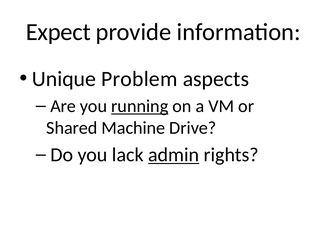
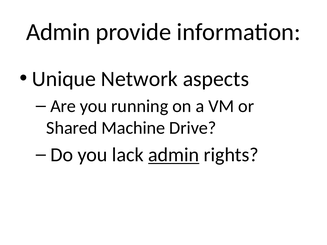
Expect at (58, 32): Expect -> Admin
Problem: Problem -> Network
running underline: present -> none
